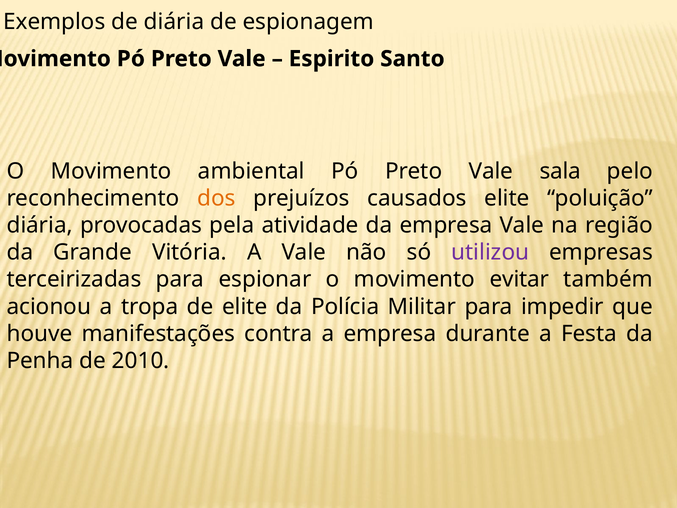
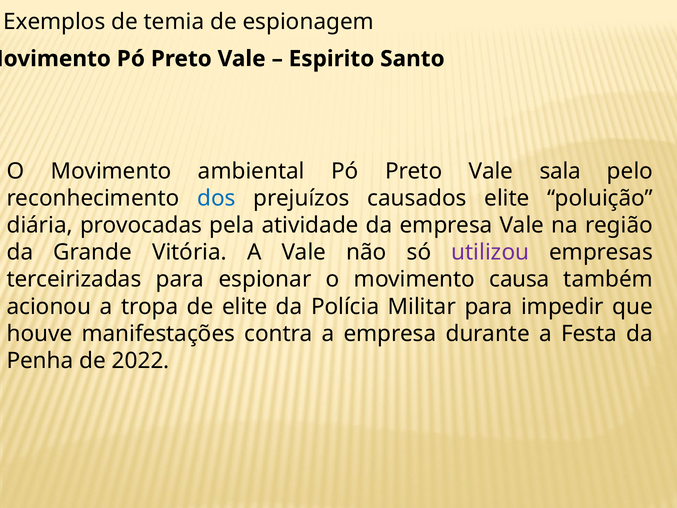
de diária: diária -> temia
dos colour: orange -> blue
evitar: evitar -> causa
2010: 2010 -> 2022
